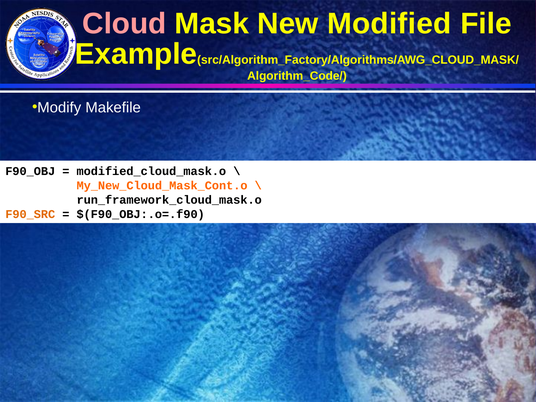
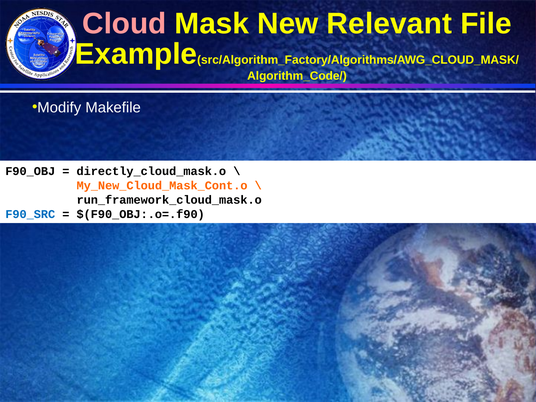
Modified: Modified -> Relevant
modified_cloud_mask.o: modified_cloud_mask.o -> directly_cloud_mask.o
F90_SRC colour: orange -> blue
